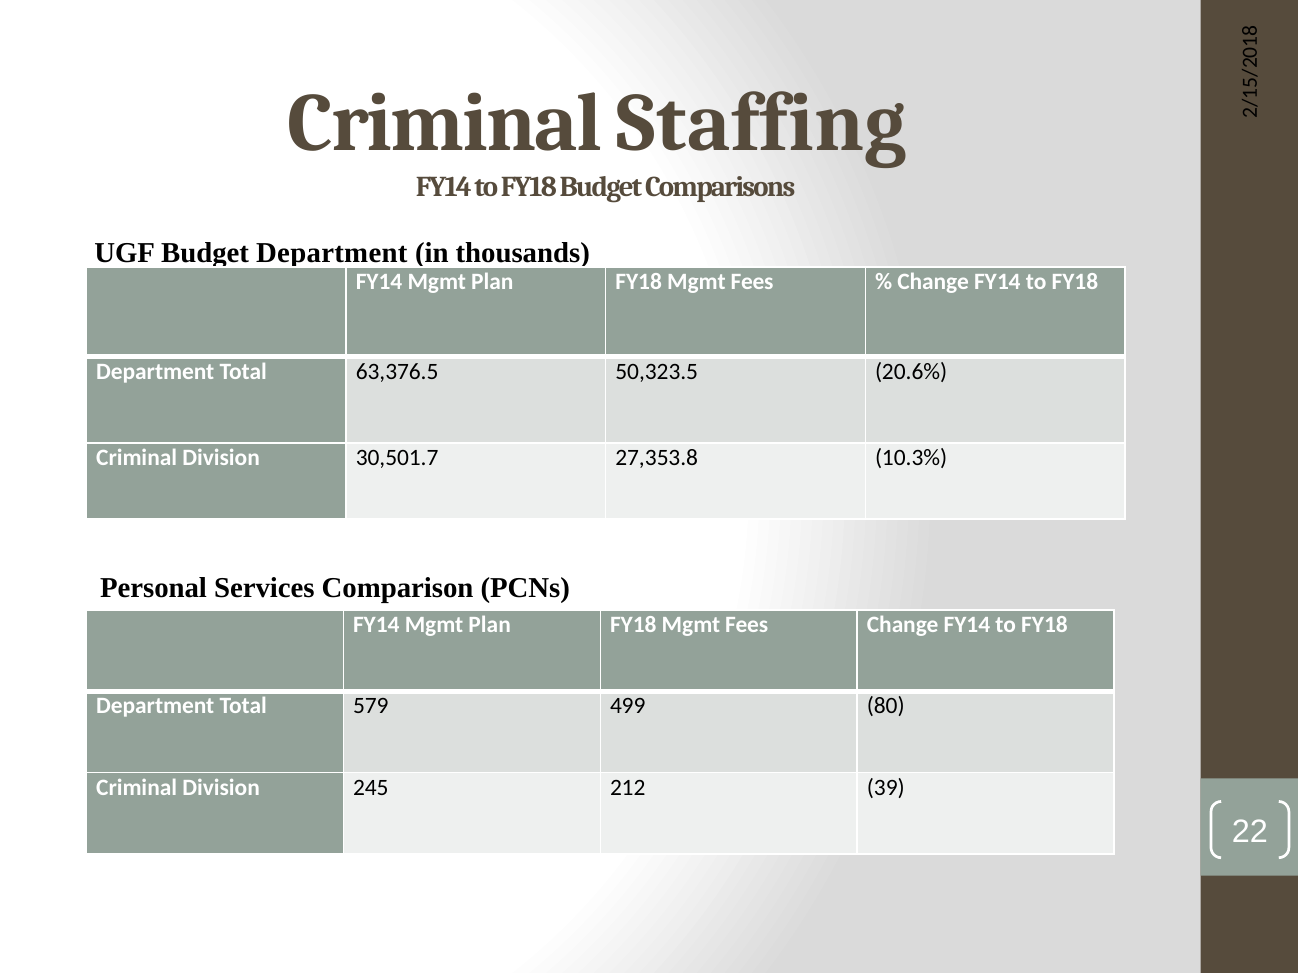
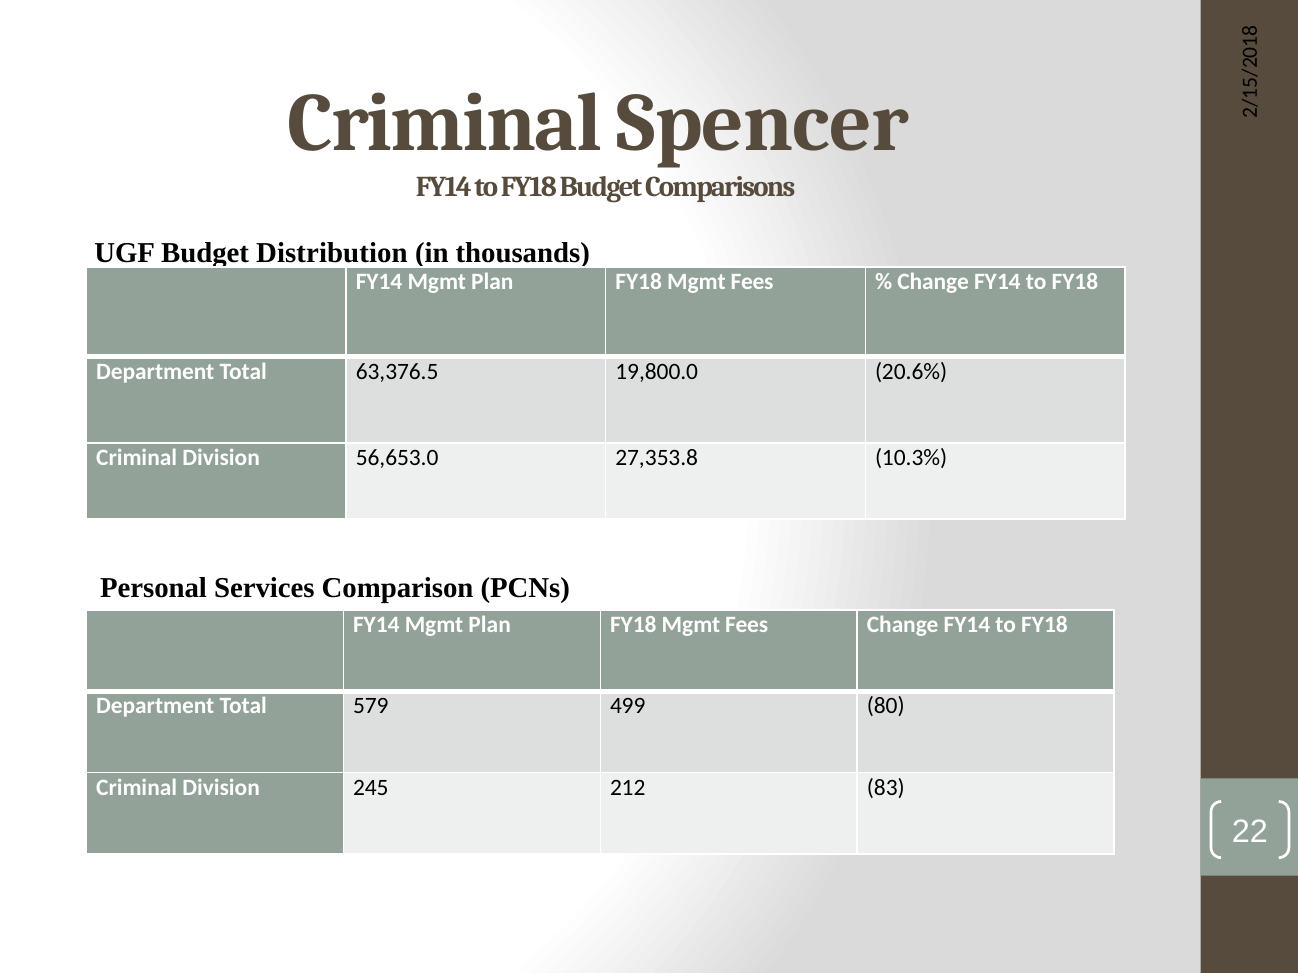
Staffing: Staffing -> Spencer
Budget Department: Department -> Distribution
50,323.5: 50,323.5 -> 19,800.0
30,501.7: 30,501.7 -> 56,653.0
39: 39 -> 83
